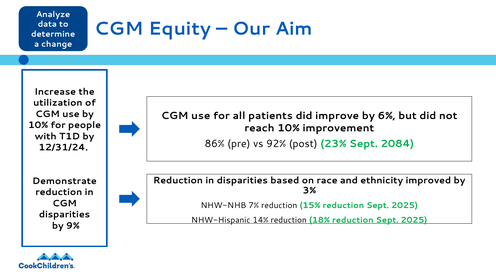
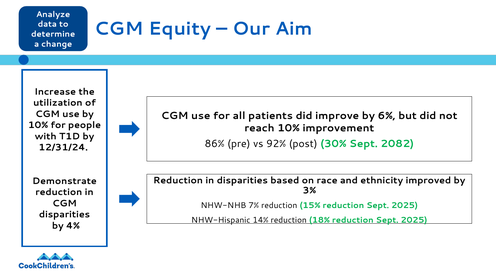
23%: 23% -> 30%
2084: 2084 -> 2082
9%: 9% -> 4%
